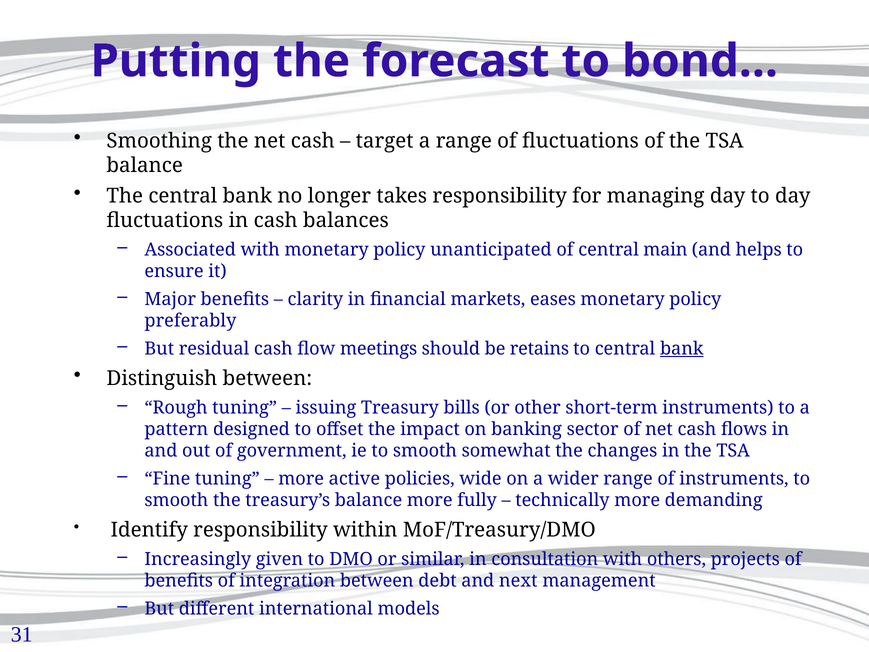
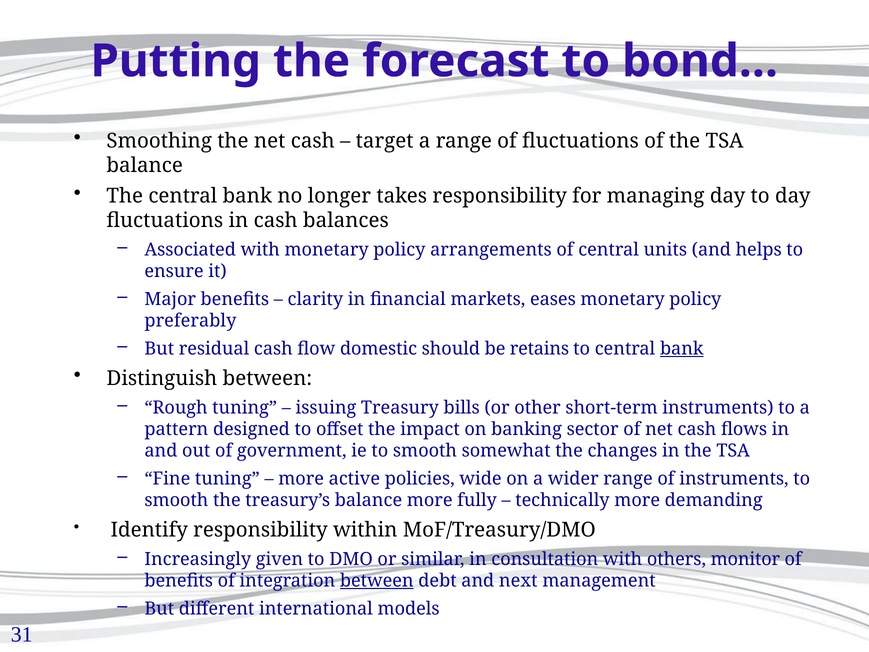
unanticipated: unanticipated -> arrangements
main: main -> units
meetings: meetings -> domestic
projects: projects -> monitor
between at (377, 580) underline: none -> present
